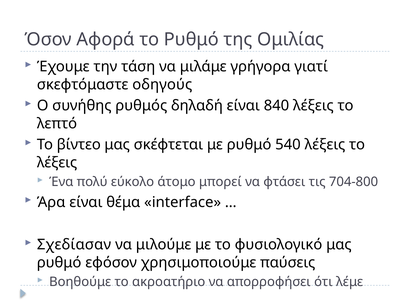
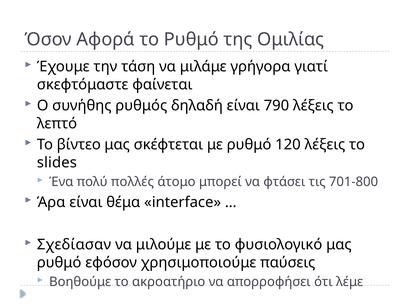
οδηγούς: οδηγούς -> φαίνεται
840: 840 -> 790
540: 540 -> 120
λέξεις at (57, 162): λέξεις -> slides
εύκολο: εύκολο -> πολλές
704-800: 704-800 -> 701-800
